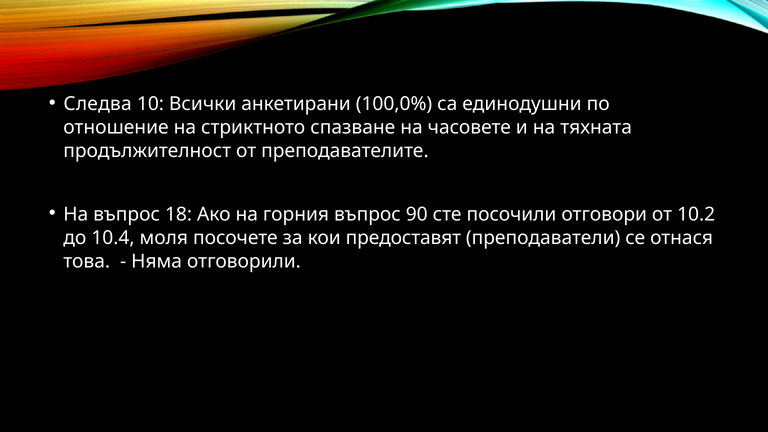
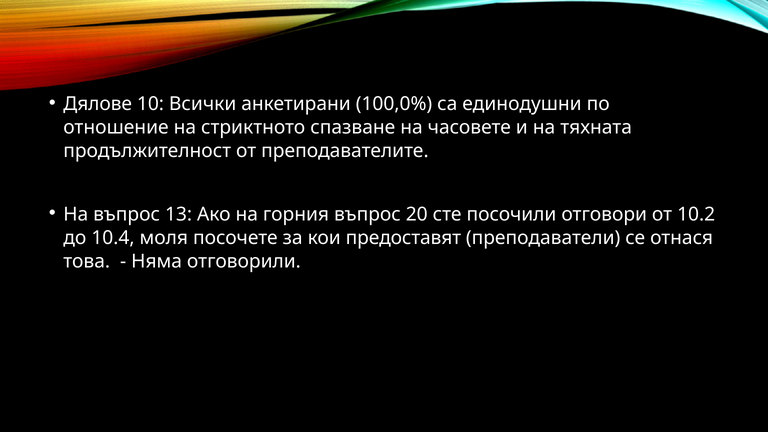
Следва: Следва -> Дялове
18: 18 -> 13
90: 90 -> 20
